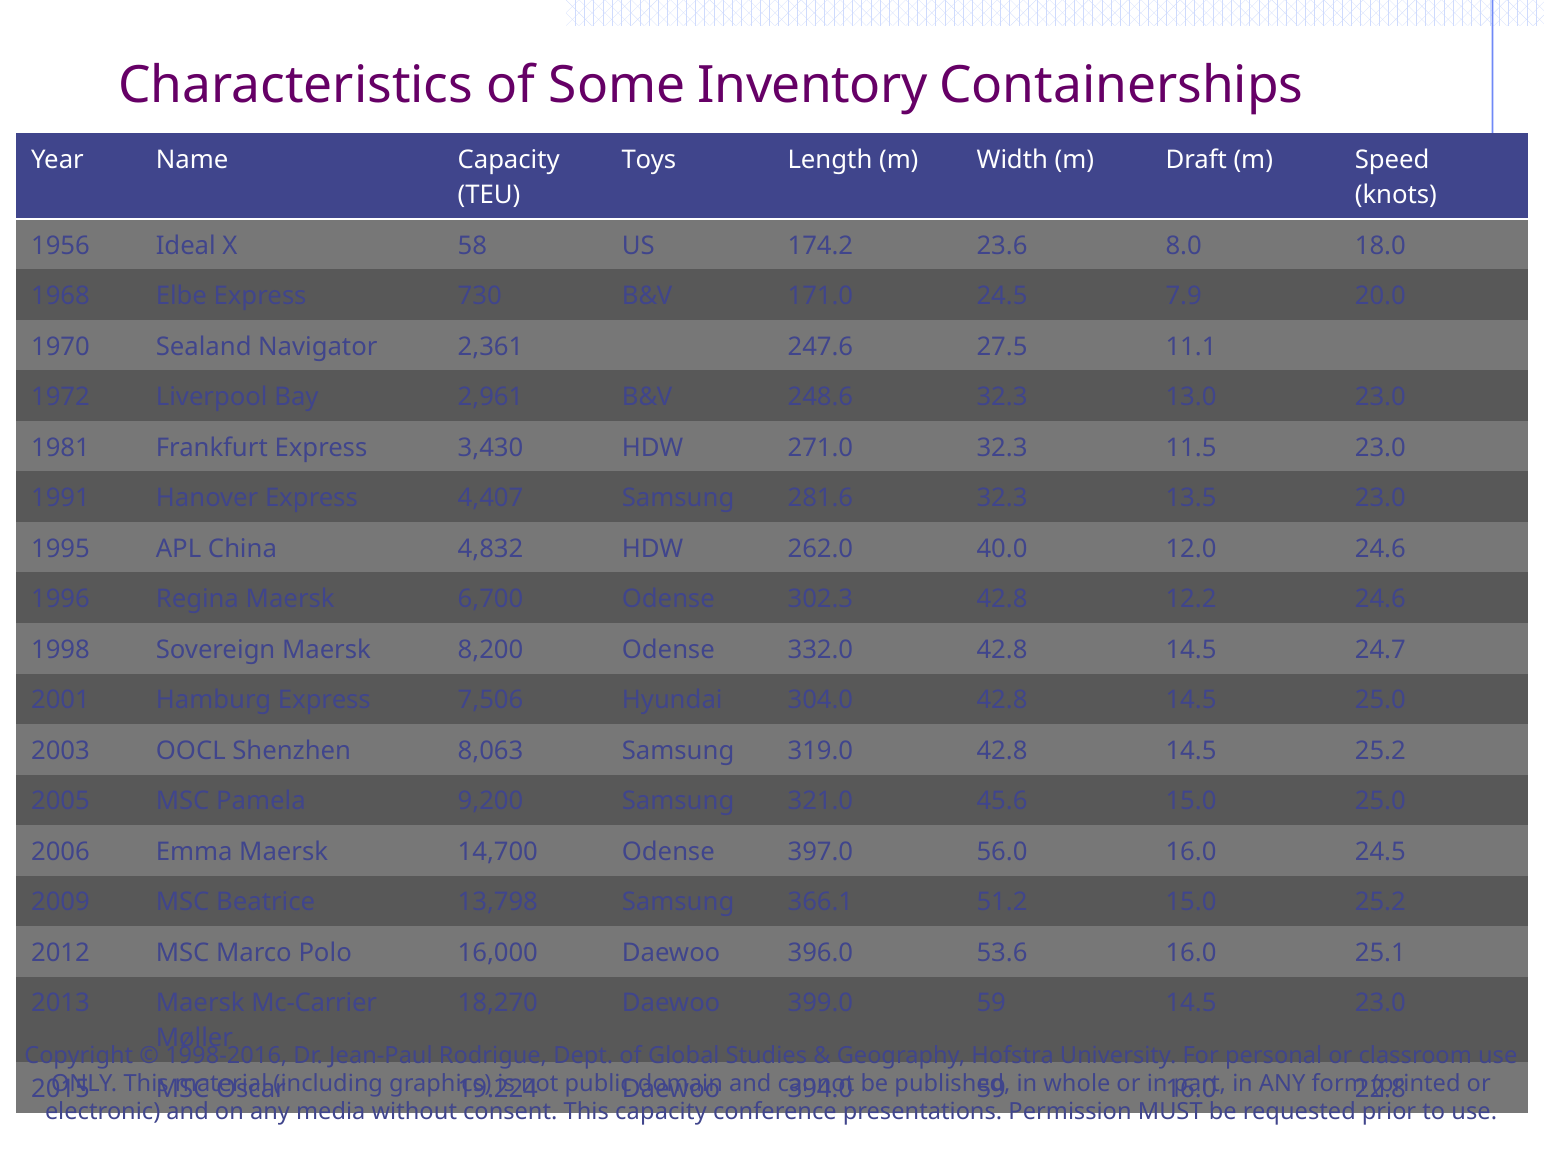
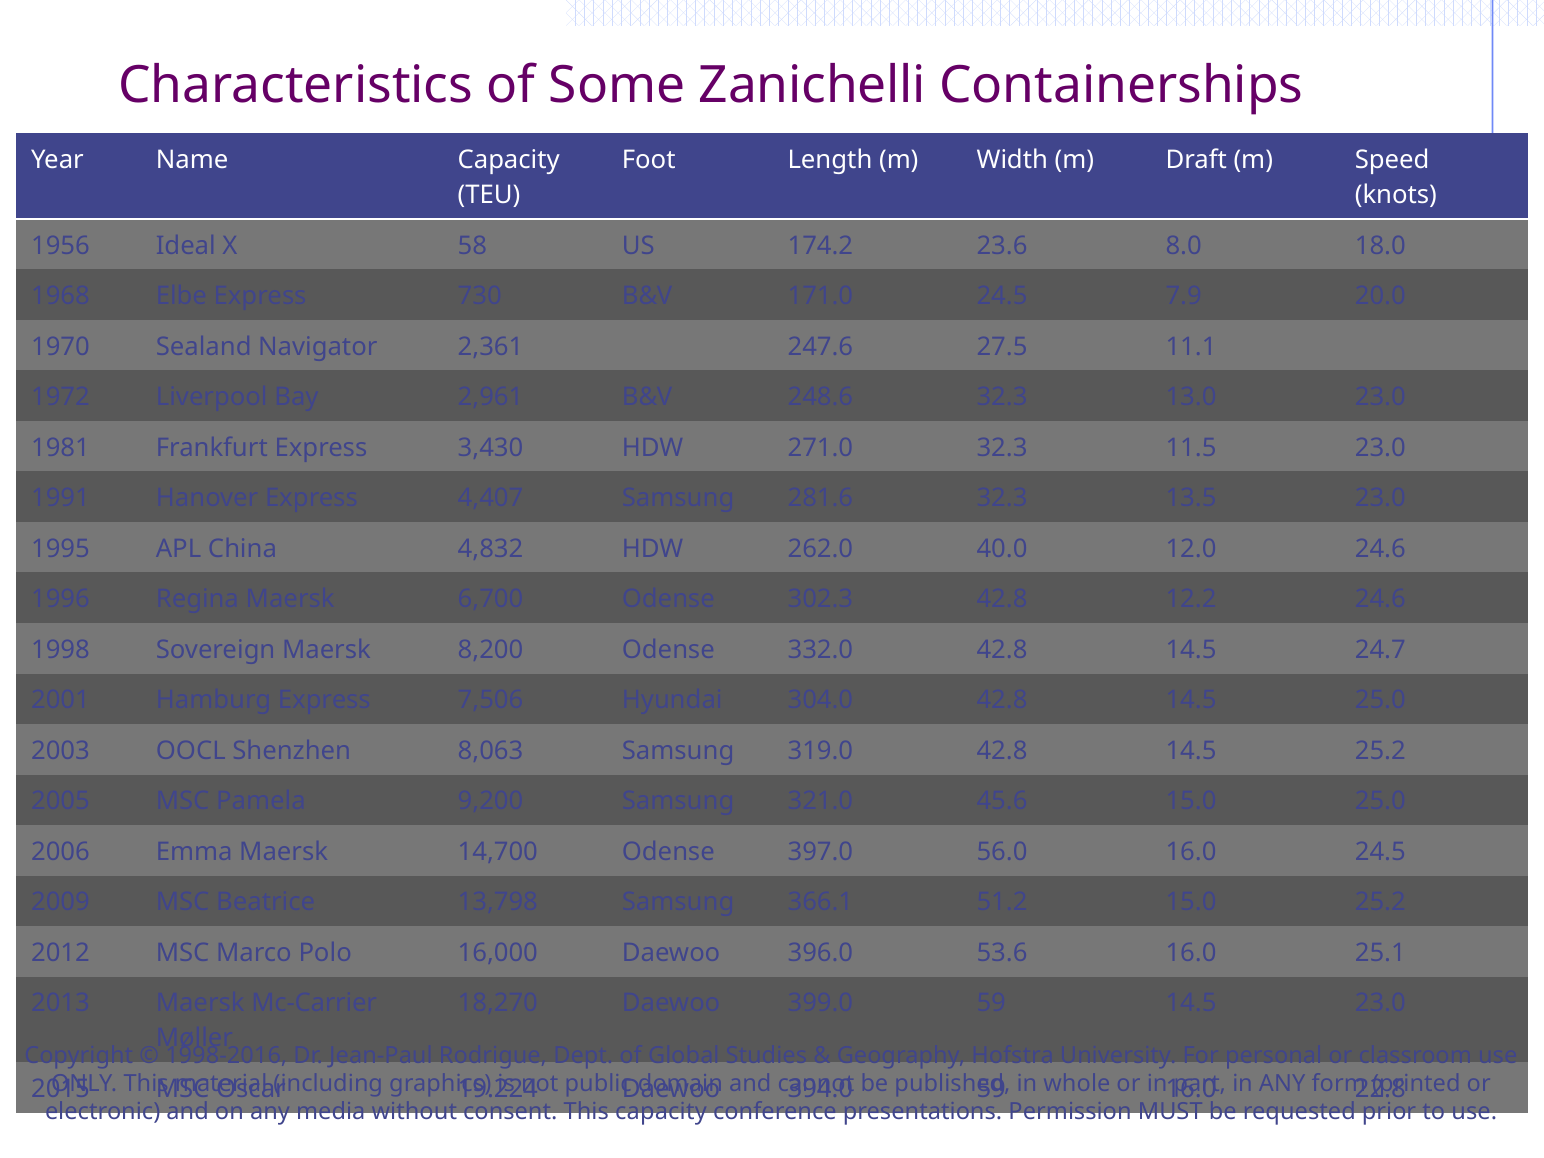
Inventory: Inventory -> Zanichelli
Toys: Toys -> Foot
